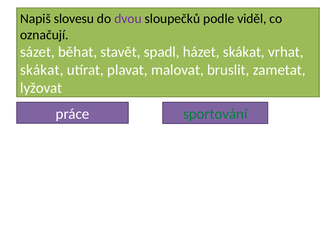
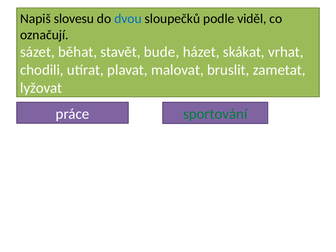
dvou colour: purple -> blue
spadl: spadl -> bude
skákat at (42, 70): skákat -> chodili
